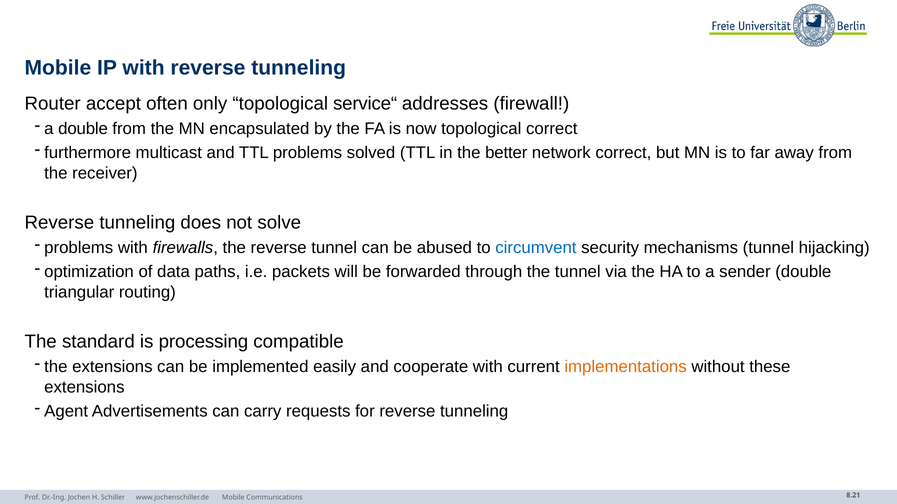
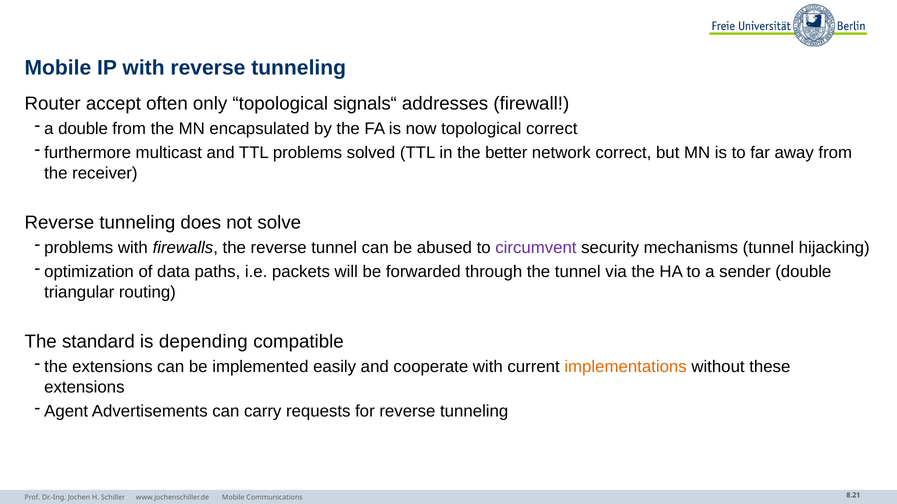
service“: service“ -> signals“
circumvent colour: blue -> purple
processing: processing -> depending
